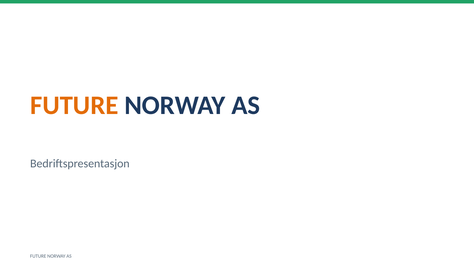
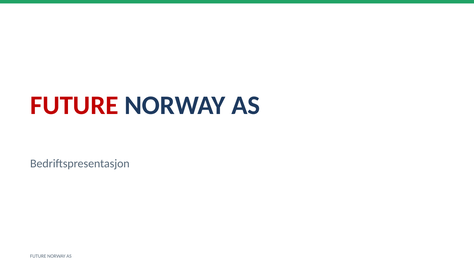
FUTURE at (74, 105) colour: orange -> red
